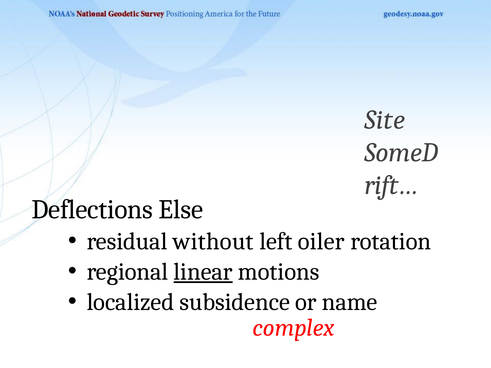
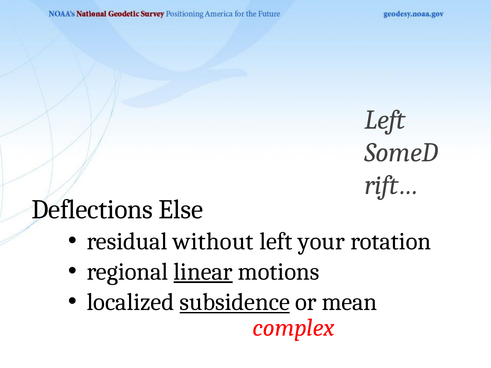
Site at (385, 120): Site -> Left
oiler: oiler -> your
subsidence underline: none -> present
name: name -> mean
